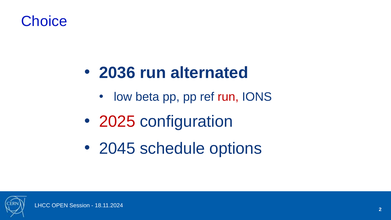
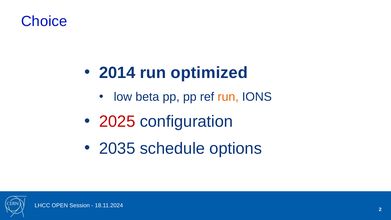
2036: 2036 -> 2014
alternated: alternated -> optimized
run at (228, 97) colour: red -> orange
2045: 2045 -> 2035
